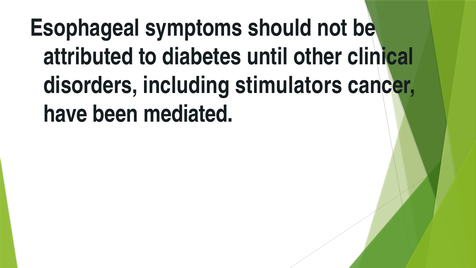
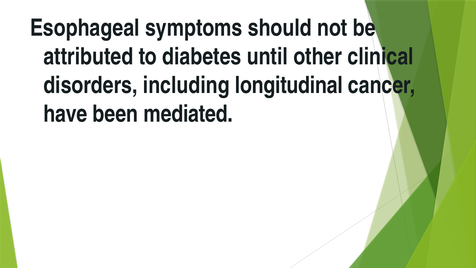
stimulators: stimulators -> longitudinal
